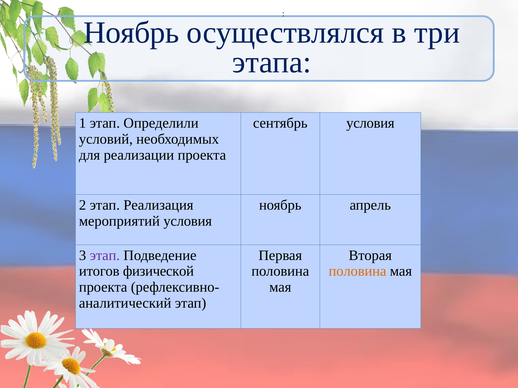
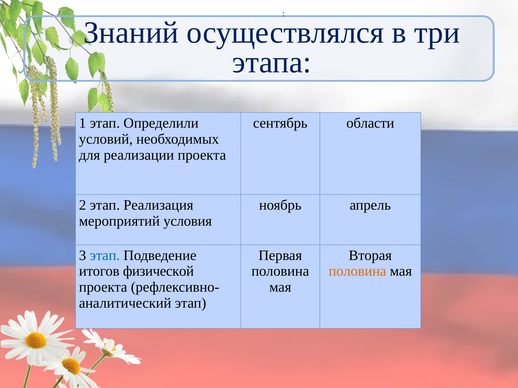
Ноябрь at (131, 33): Ноябрь -> Знаний
сентябрь условия: условия -> области
этап at (105, 256) colour: purple -> blue
